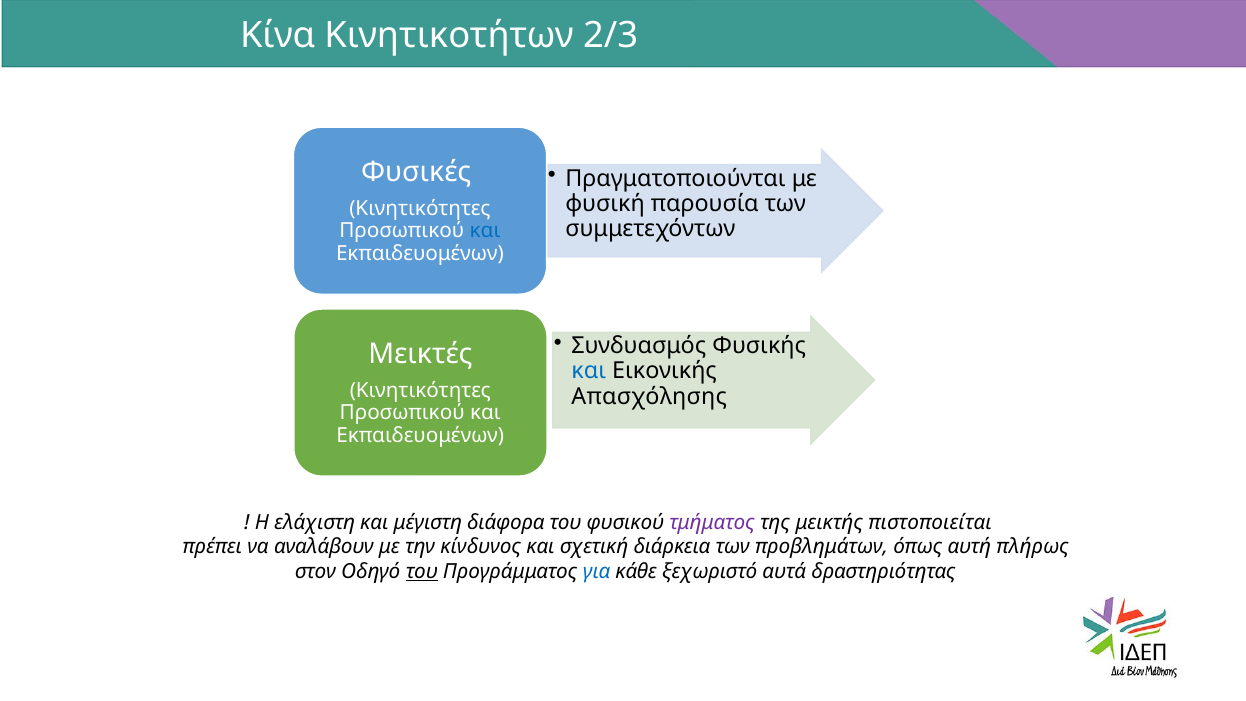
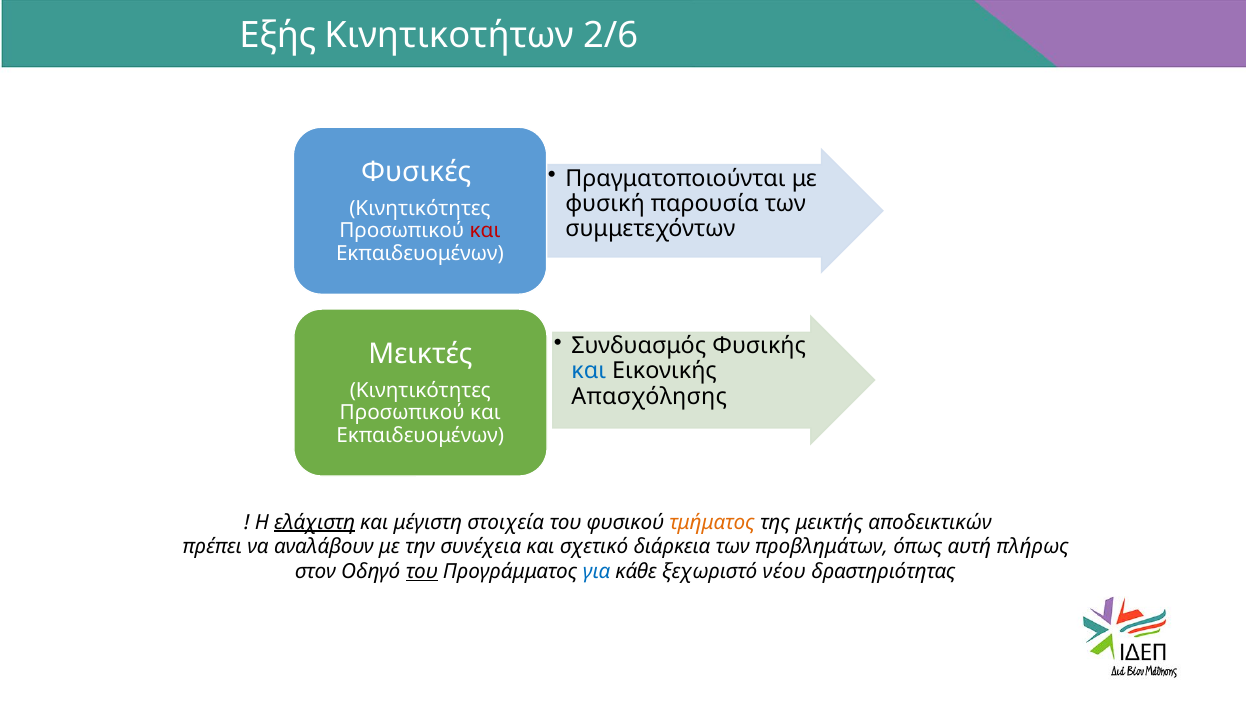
Κίνα: Κίνα -> Εξής
2/3: 2/3 -> 2/6
και at (485, 231) colour: blue -> red
ελάχιστη underline: none -> present
διάφορα: διάφορα -> στοιχεία
τμήματος colour: purple -> orange
πιστοποιείται: πιστοποιείται -> αποδεικτικών
κίνδυνος: κίνδυνος -> συνέχεια
σχετική: σχετική -> σχετικό
αυτά: αυτά -> νέου
